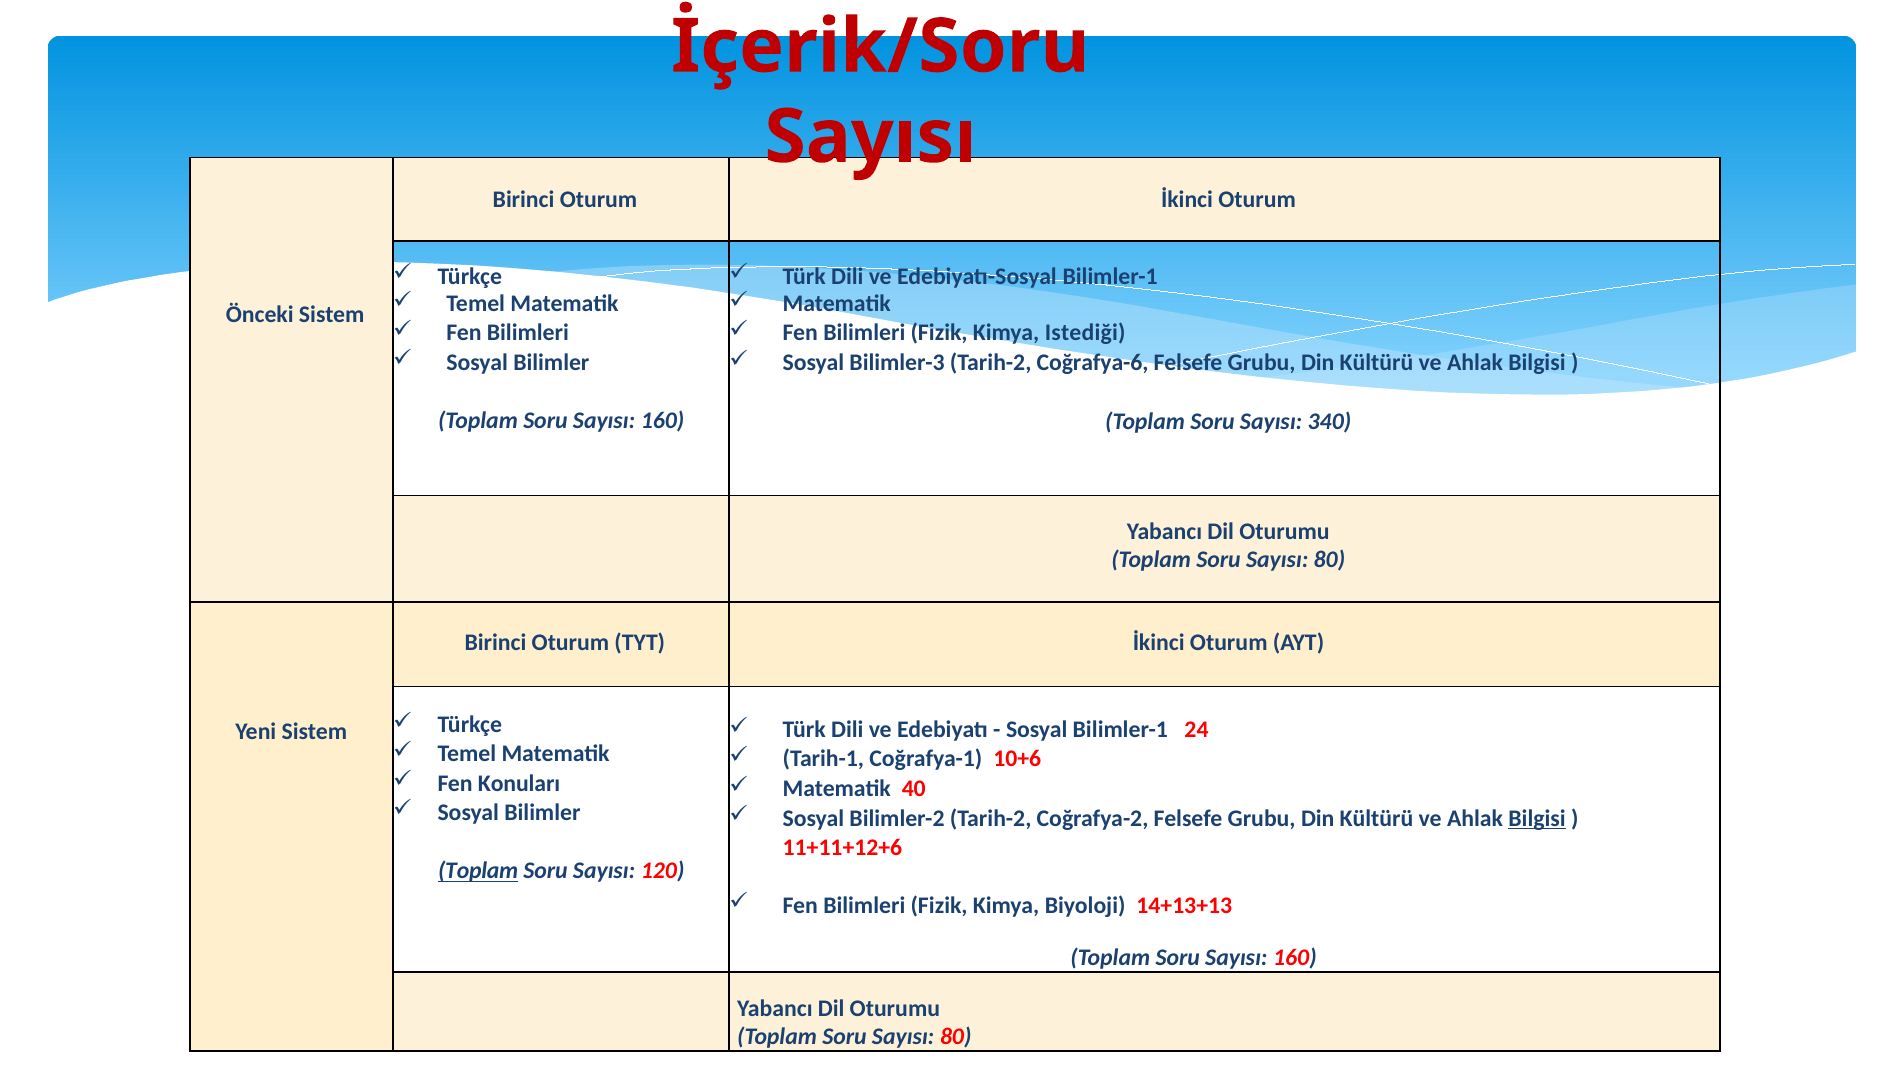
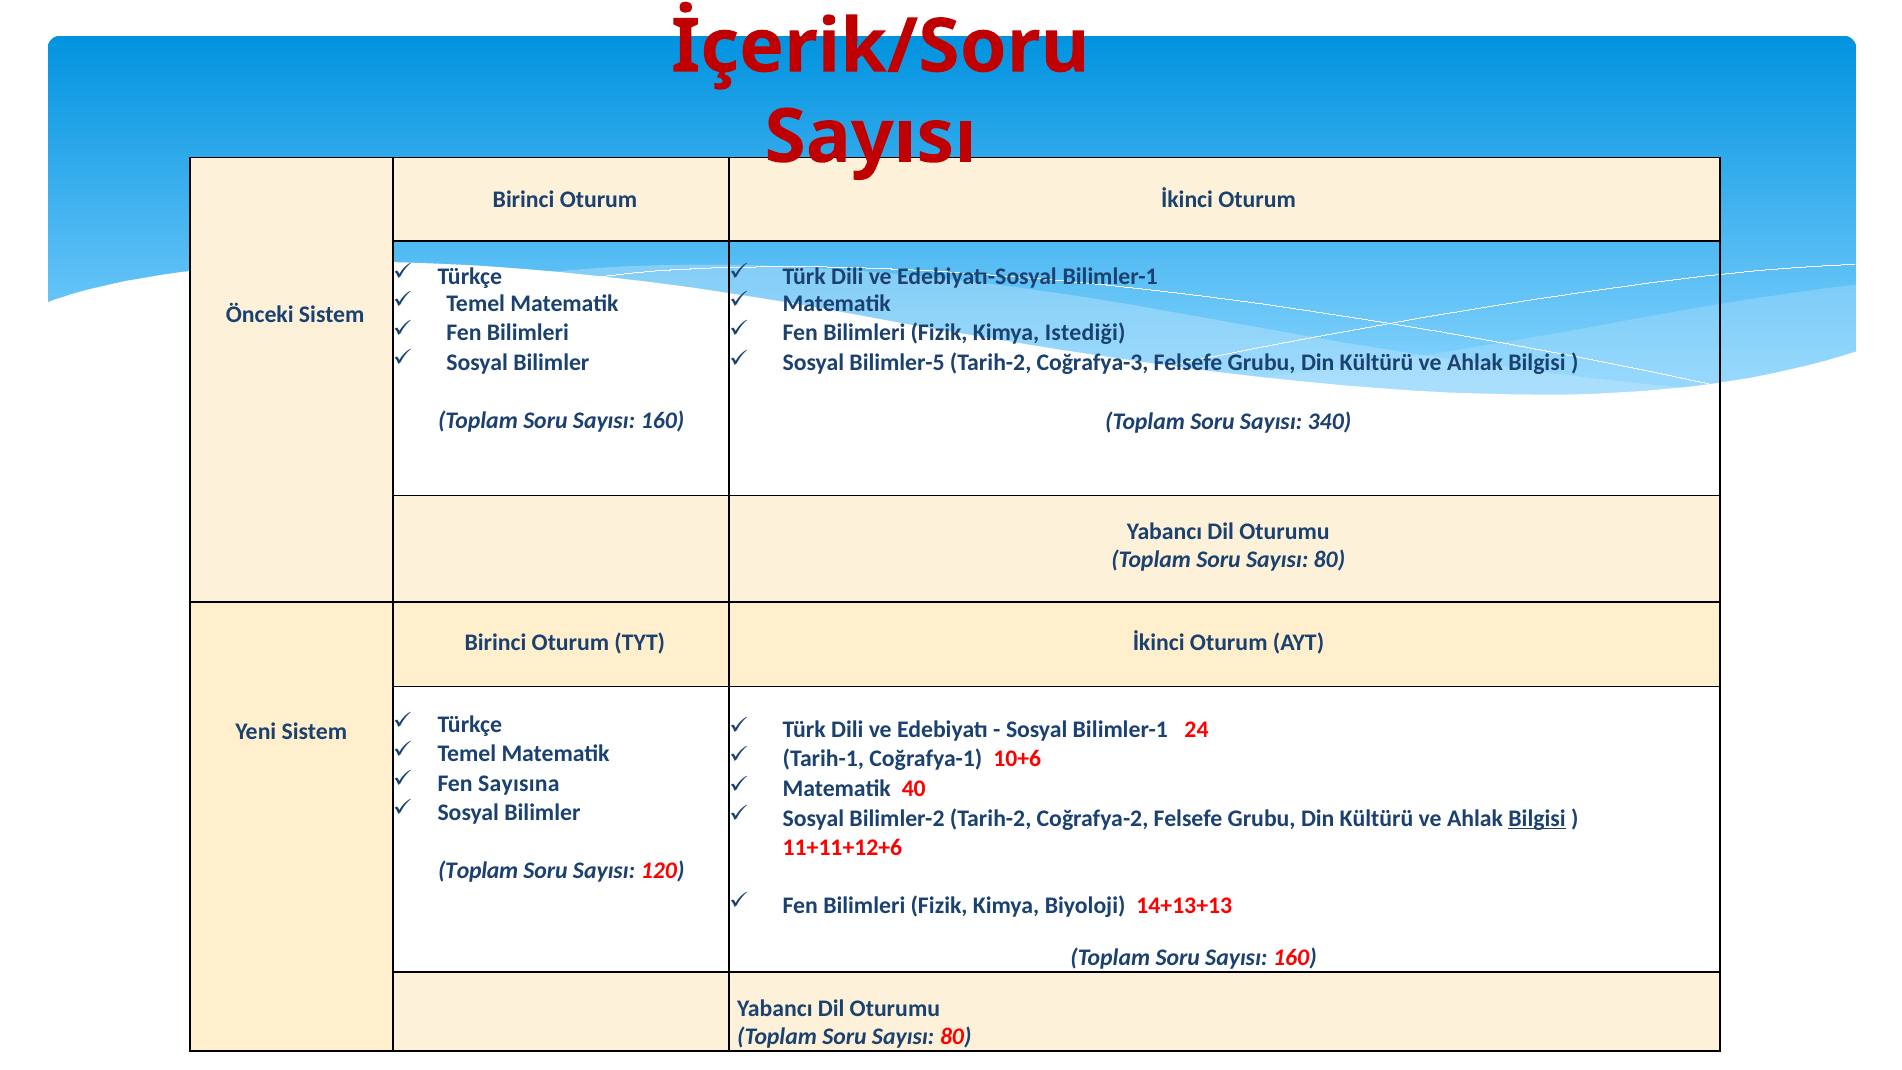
Bilimler-3: Bilimler-3 -> Bilimler-5
Coğrafya-6: Coğrafya-6 -> Coğrafya-3
Konuları: Konuları -> Sayısına
Toplam at (478, 871) underline: present -> none
